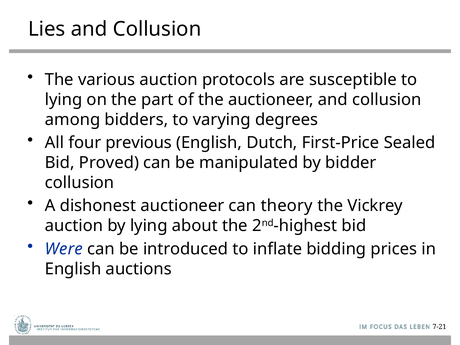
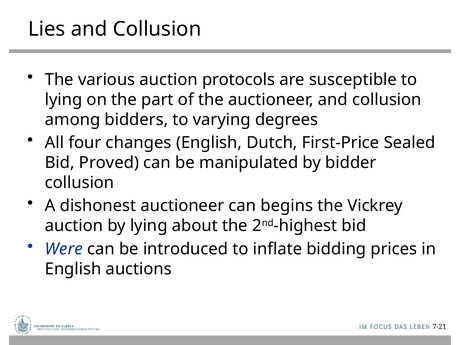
previous: previous -> changes
theory: theory -> begins
